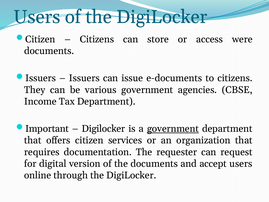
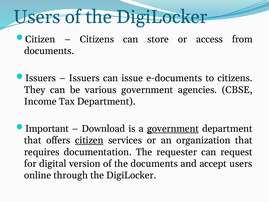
were: were -> from
Digilocker at (103, 129): Digilocker -> Download
citizen at (89, 140) underline: none -> present
